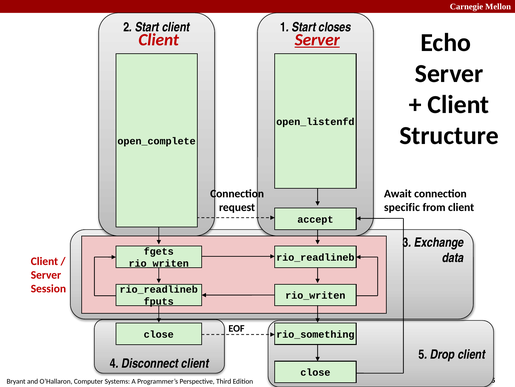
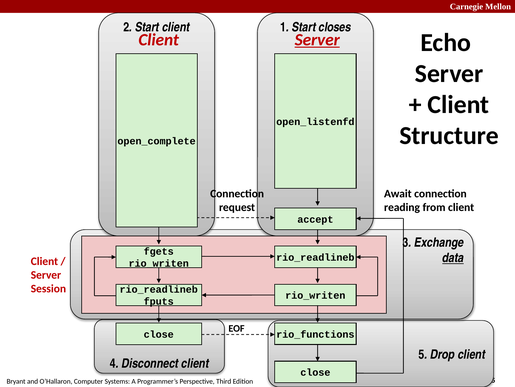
specific: specific -> reading
data underline: none -> present
rio_something: rio_something -> rio_functions
